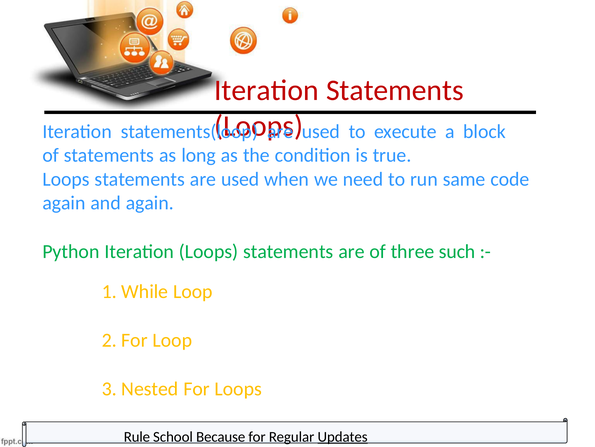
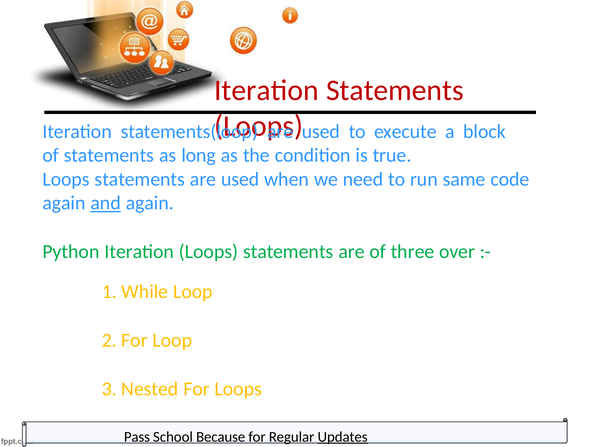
and underline: none -> present
such: such -> over
Rule: Rule -> Pass
